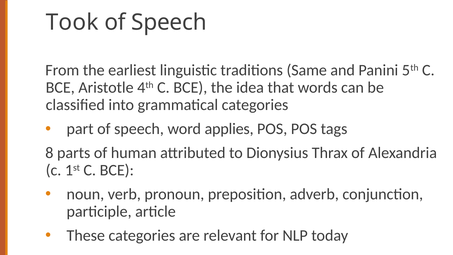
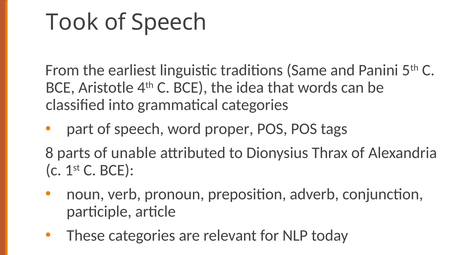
applies: applies -> proper
human: human -> unable
